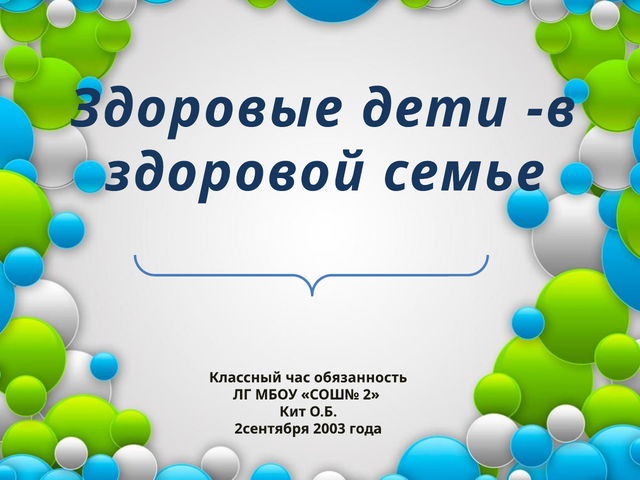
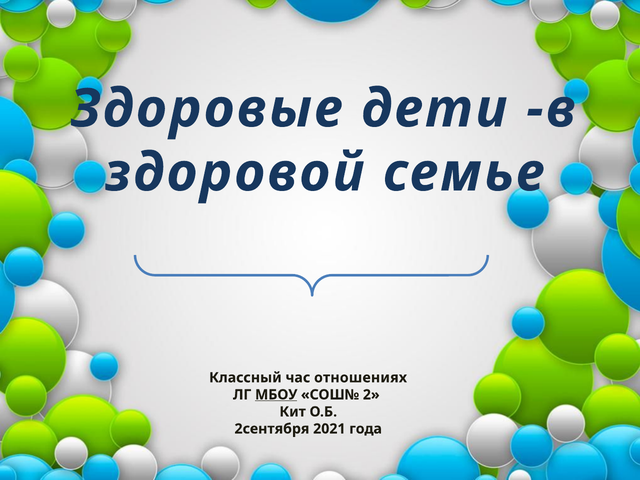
обязанность: обязанность -> отношениях
МБОУ underline: none -> present
2003: 2003 -> 2021
